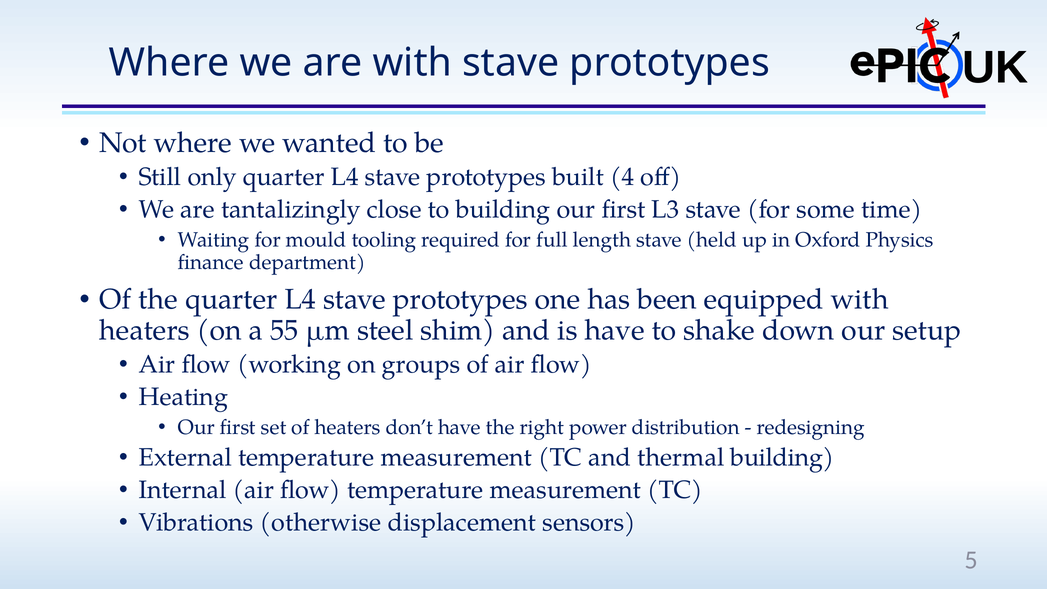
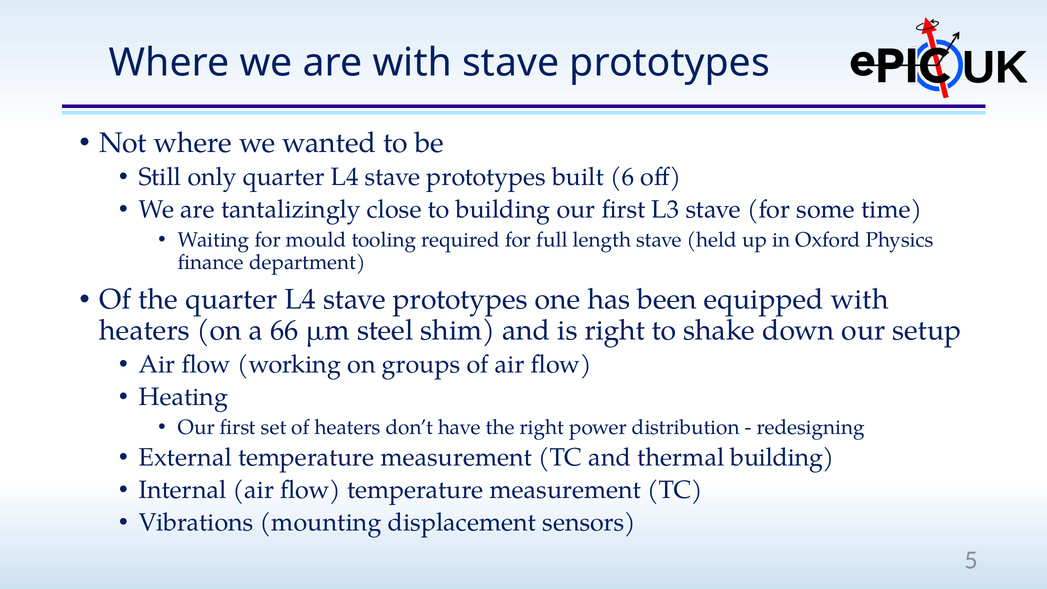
4: 4 -> 6
55: 55 -> 66
is have: have -> right
otherwise: otherwise -> mounting
